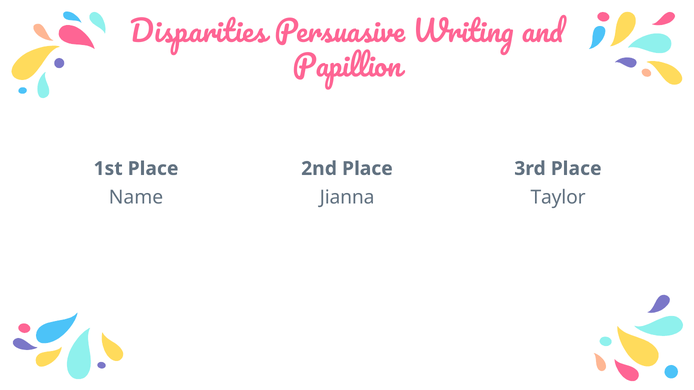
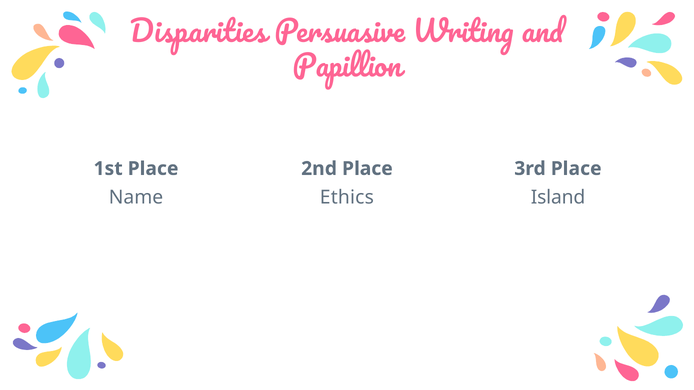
Jianna: Jianna -> Ethics
Taylor: Taylor -> Island
